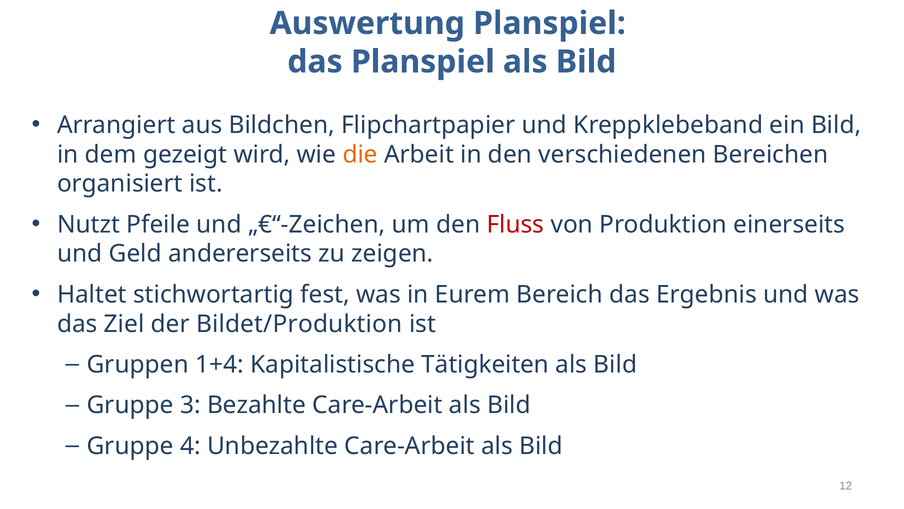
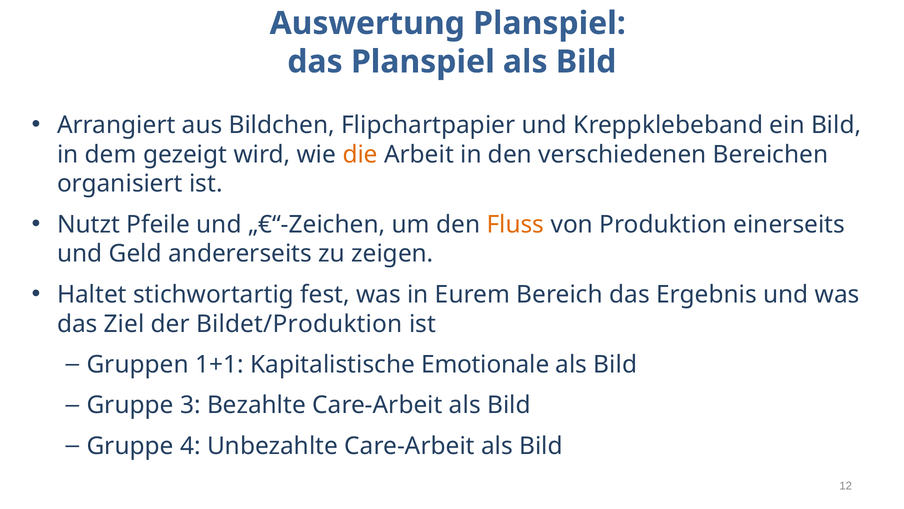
Fluss colour: red -> orange
1+4: 1+4 -> 1+1
Tätigkeiten: Tätigkeiten -> Emotionale
